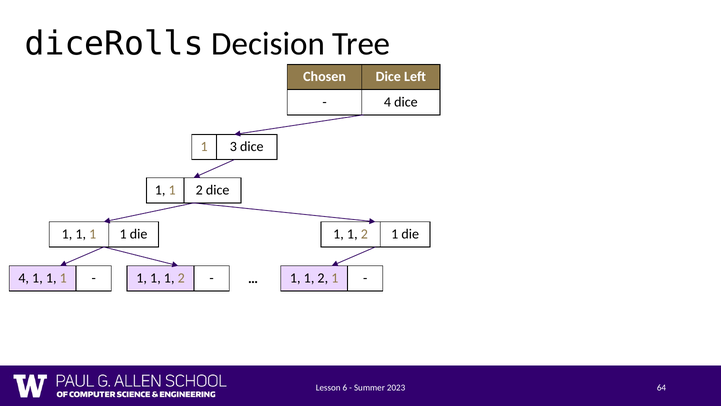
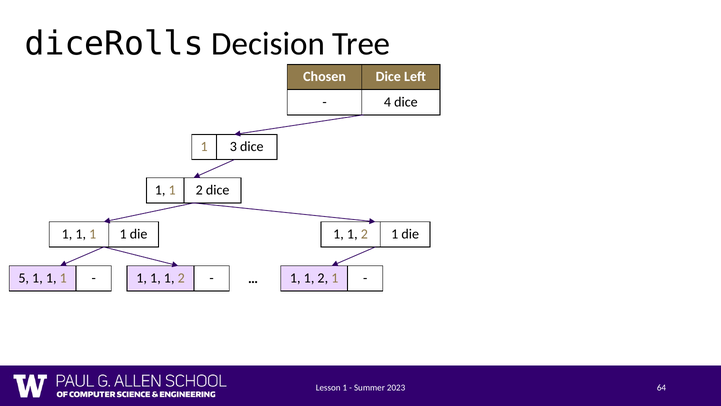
4 at (24, 278): 4 -> 5
Lesson 6: 6 -> 1
